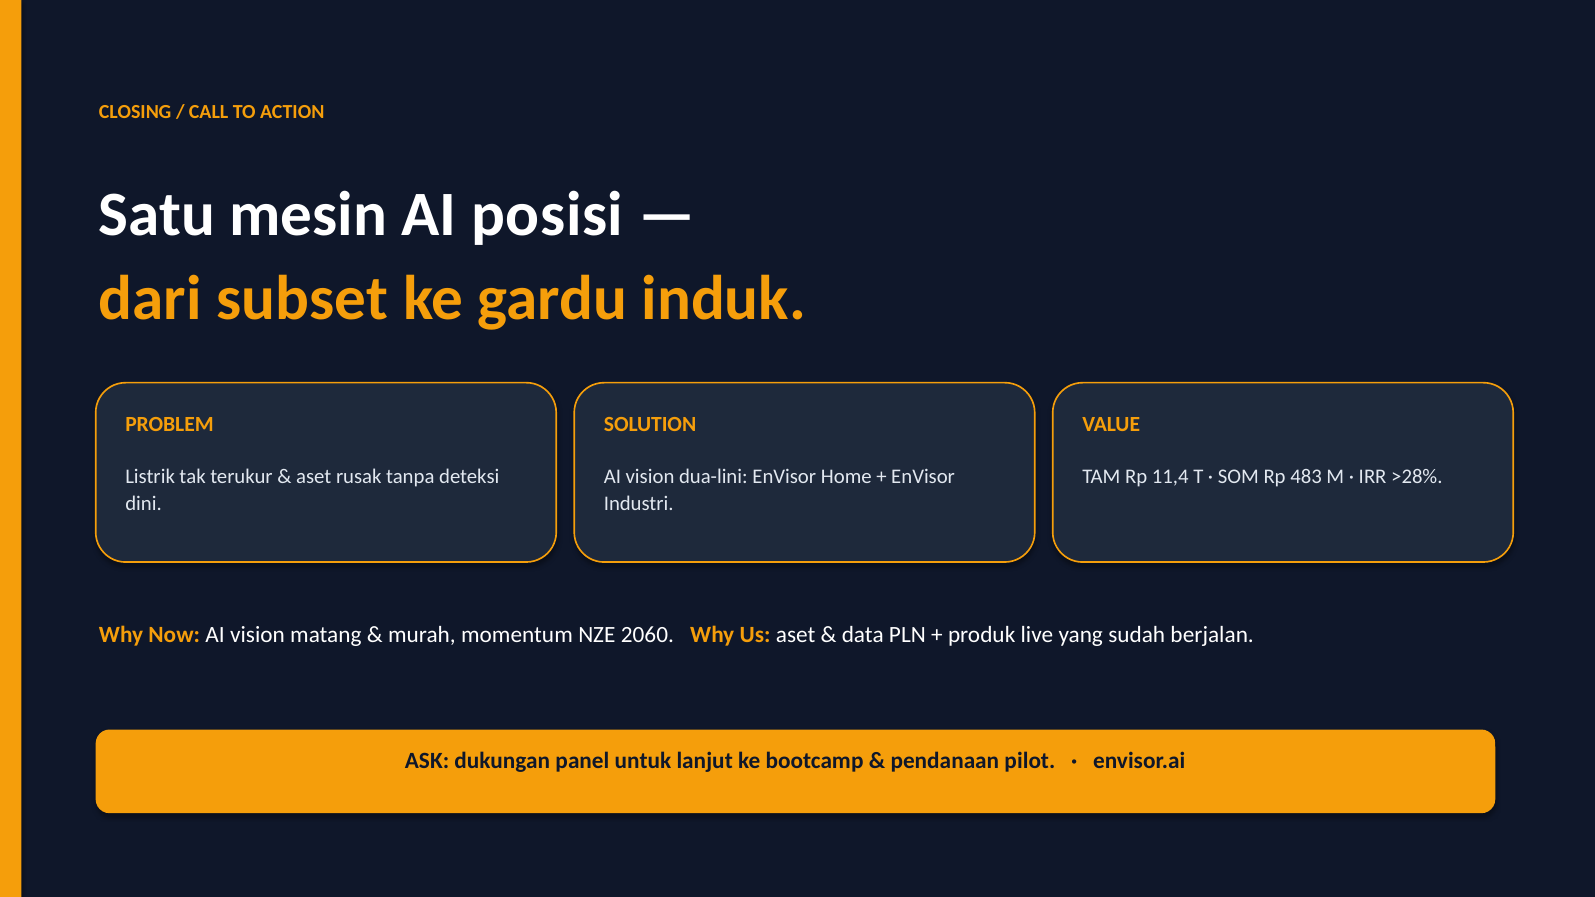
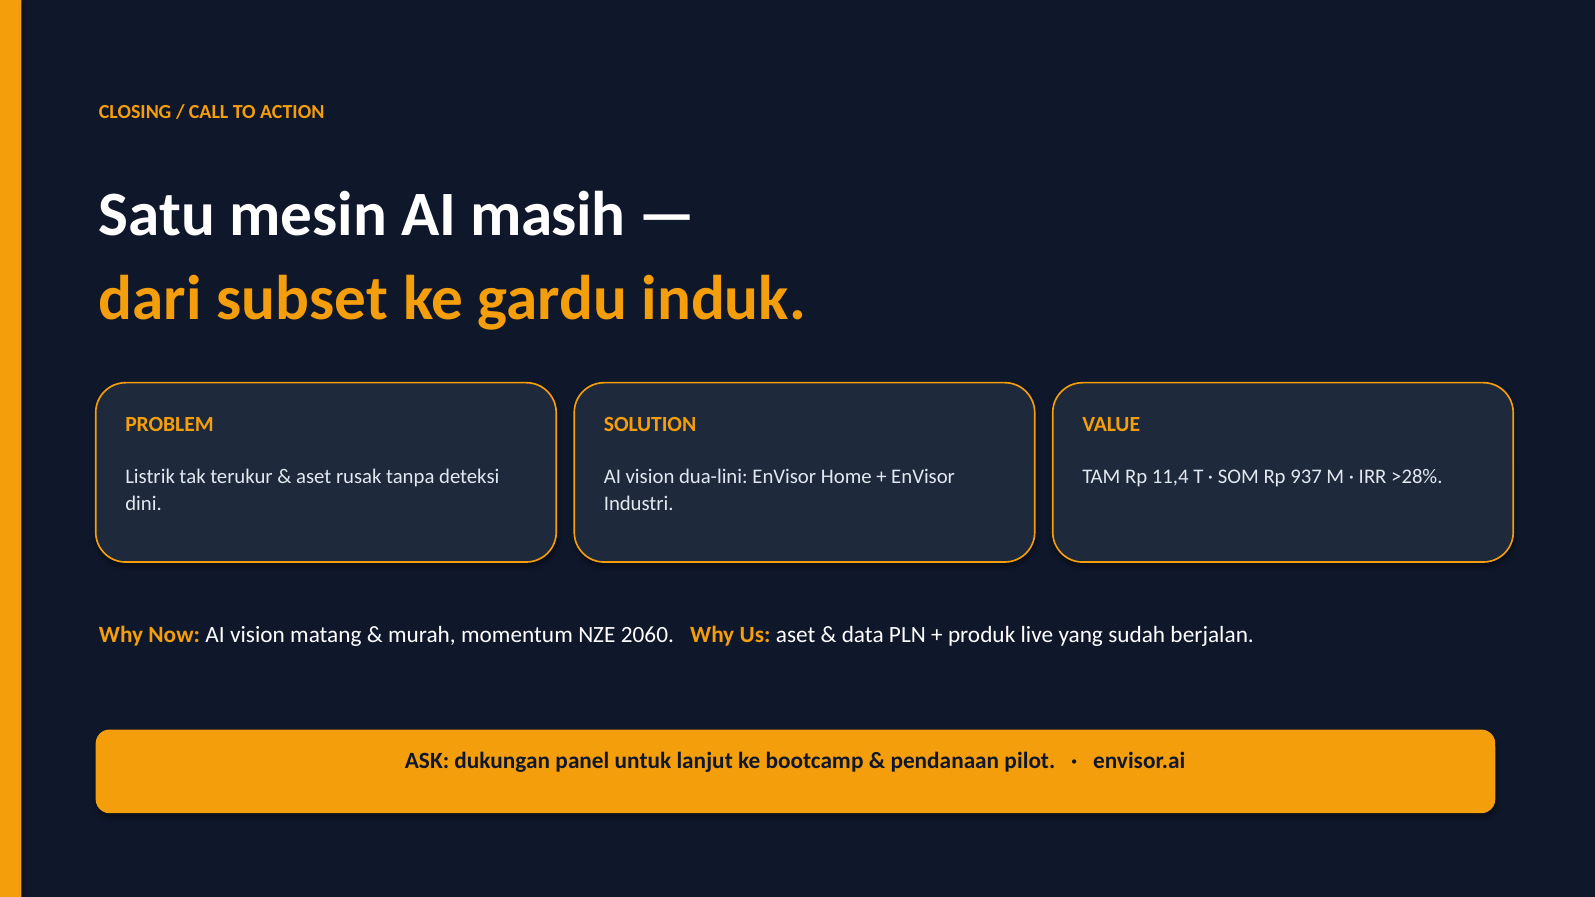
posisi: posisi -> masih
483: 483 -> 937
